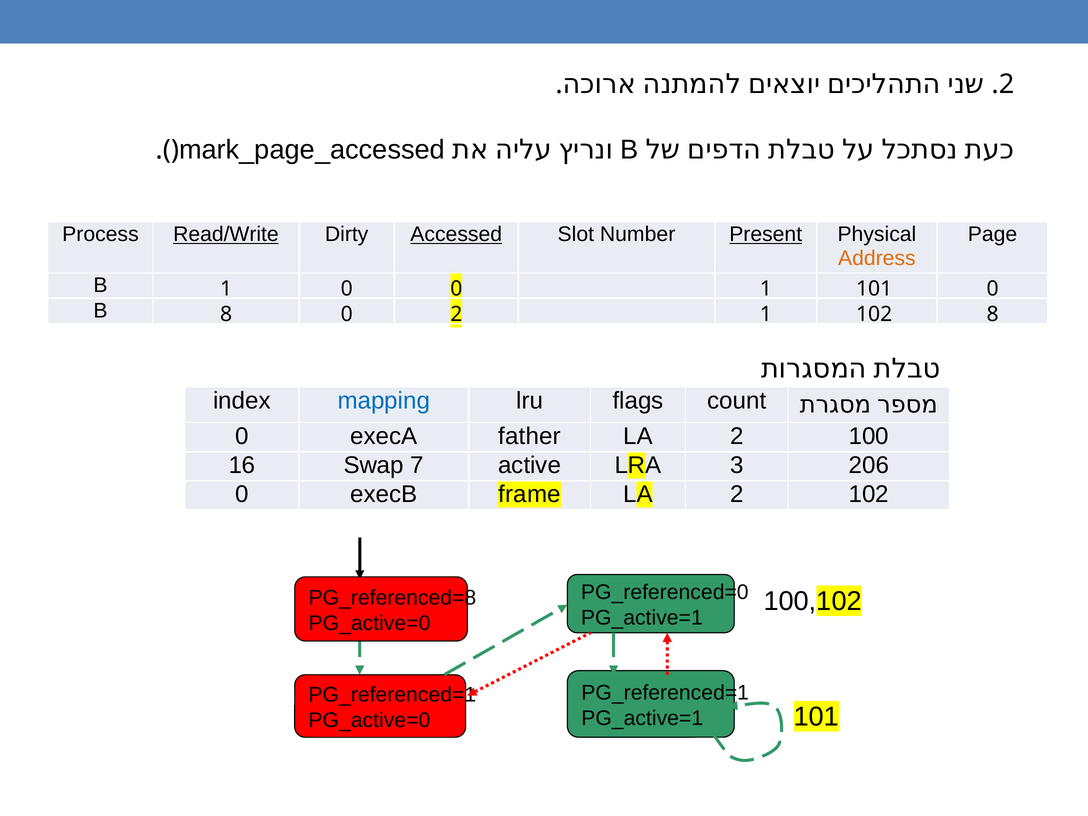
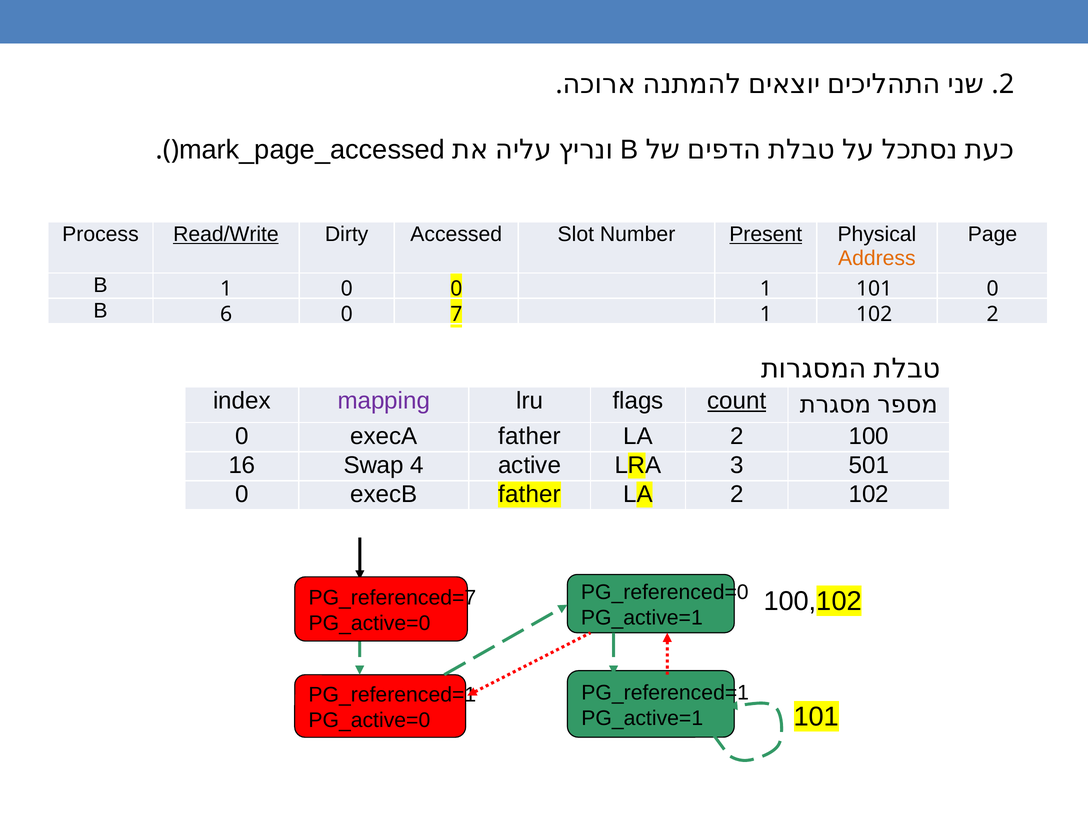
Accessed underline: present -> none
B 8: 8 -> 6
0 2: 2 -> 7
102 8: 8 -> 2
mapping colour: blue -> purple
count underline: none -> present
7: 7 -> 4
206: 206 -> 501
execB frame: frame -> father
PG_referenced=8: PG_referenced=8 -> PG_referenced=7
